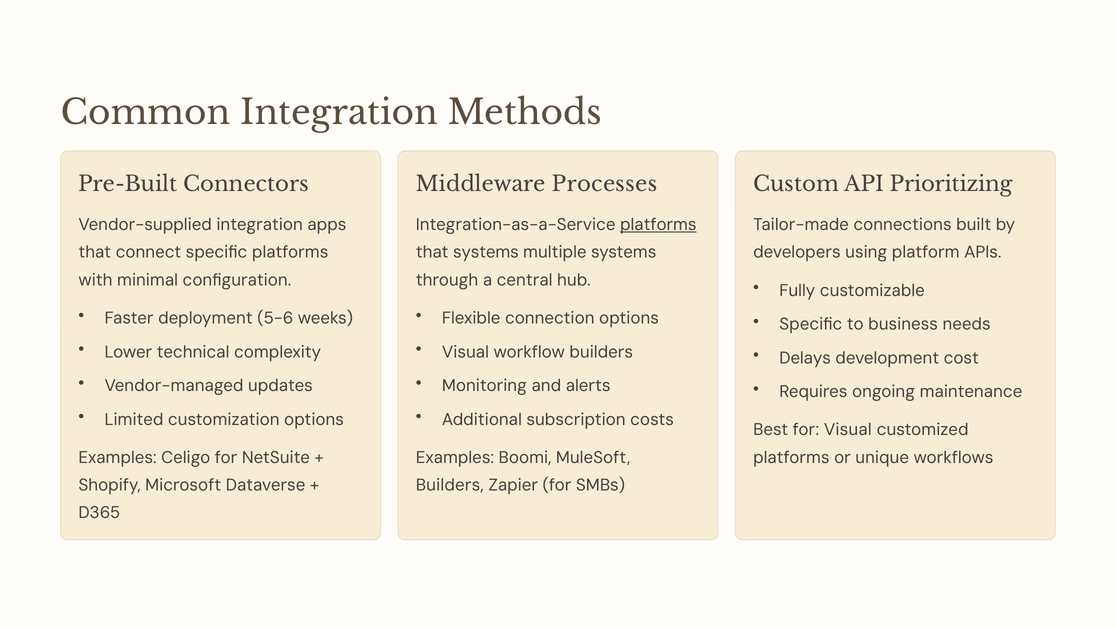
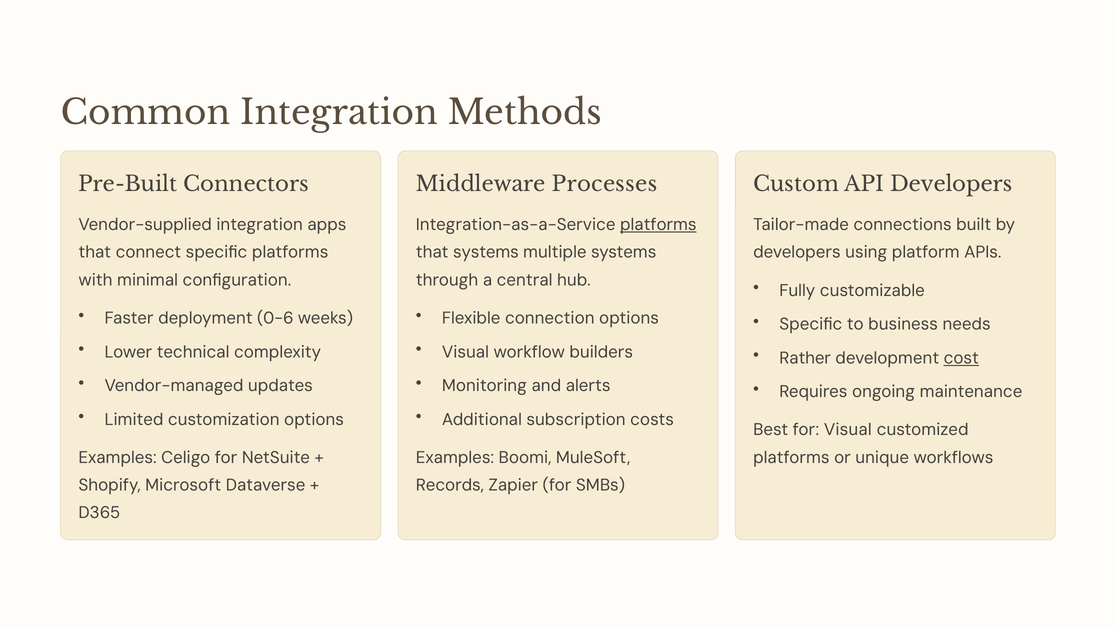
API Prioritizing: Prioritizing -> Developers
5-6: 5-6 -> 0-6
Delays: Delays -> Rather
cost underline: none -> present
Builders at (450, 485): Builders -> Records
